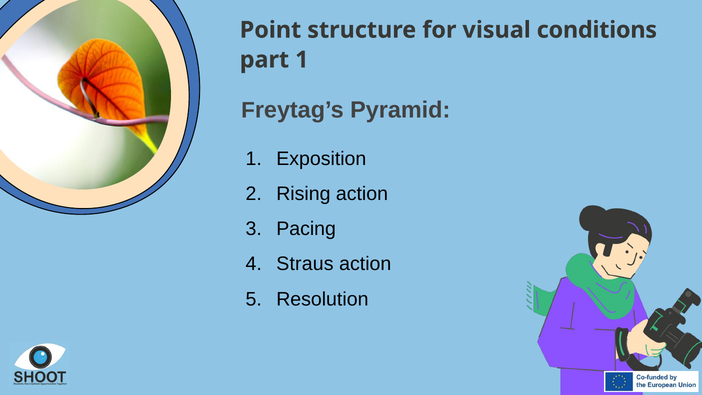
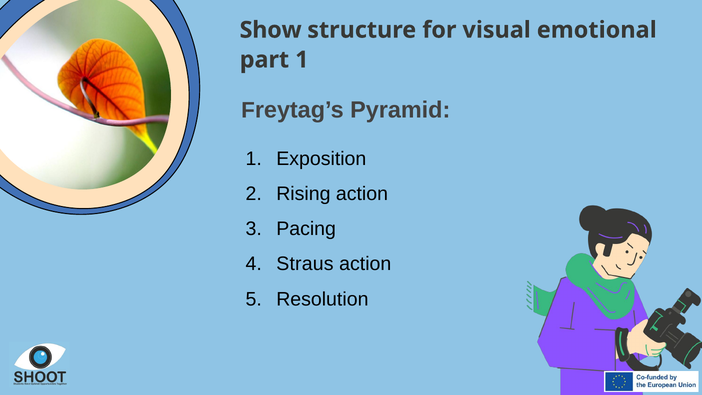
Point: Point -> Show
conditions: conditions -> emotional
